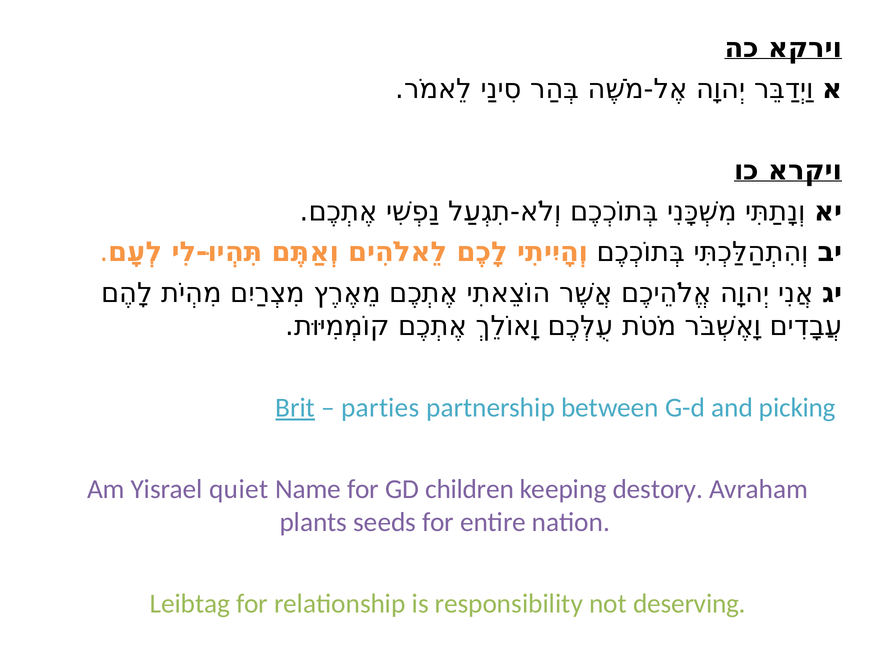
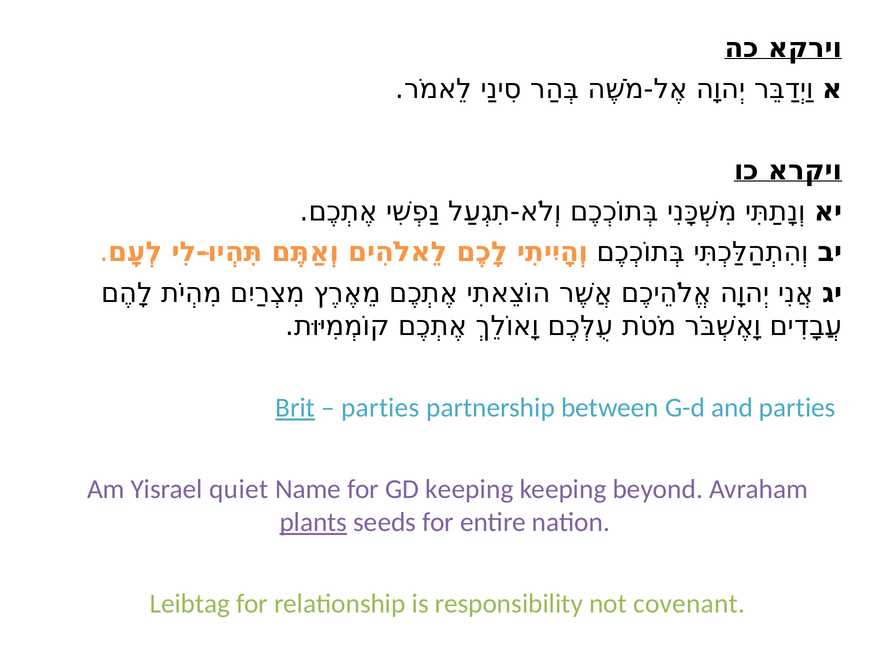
and picking: picking -> parties
GD children: children -> keeping
destory: destory -> beyond
plants underline: none -> present
deserving: deserving -> covenant
